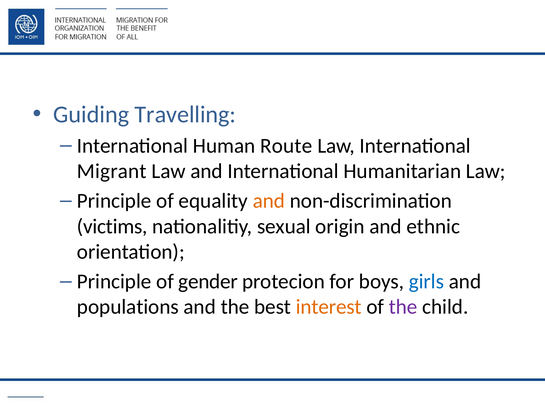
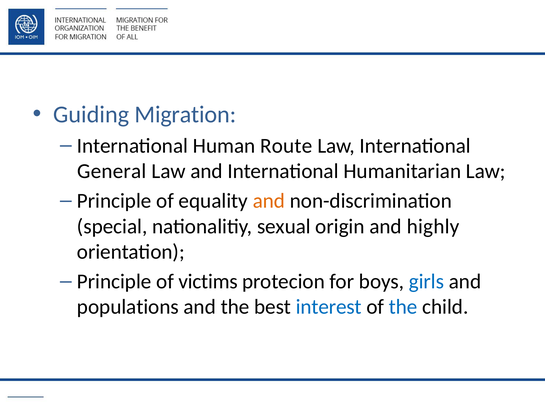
Travelling: Travelling -> Migration
Migrant: Migrant -> General
victims: victims -> special
ethnic: ethnic -> highly
gender: gender -> victims
interest colour: orange -> blue
the at (403, 307) colour: purple -> blue
